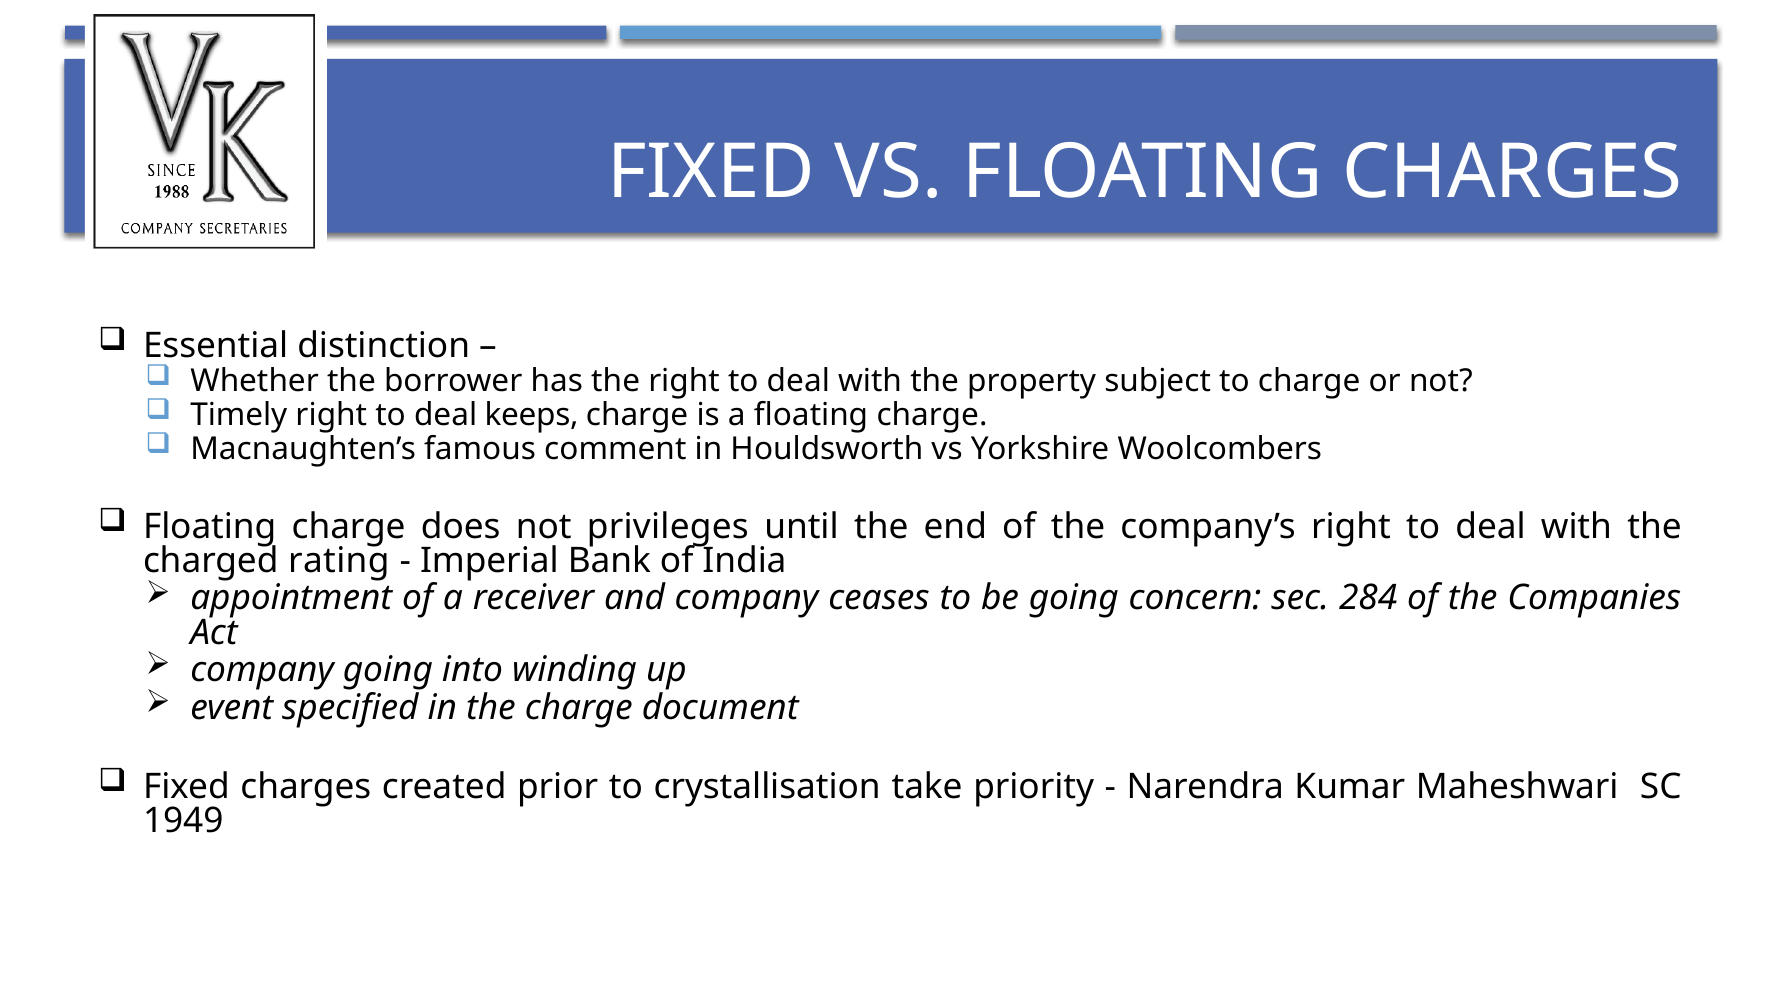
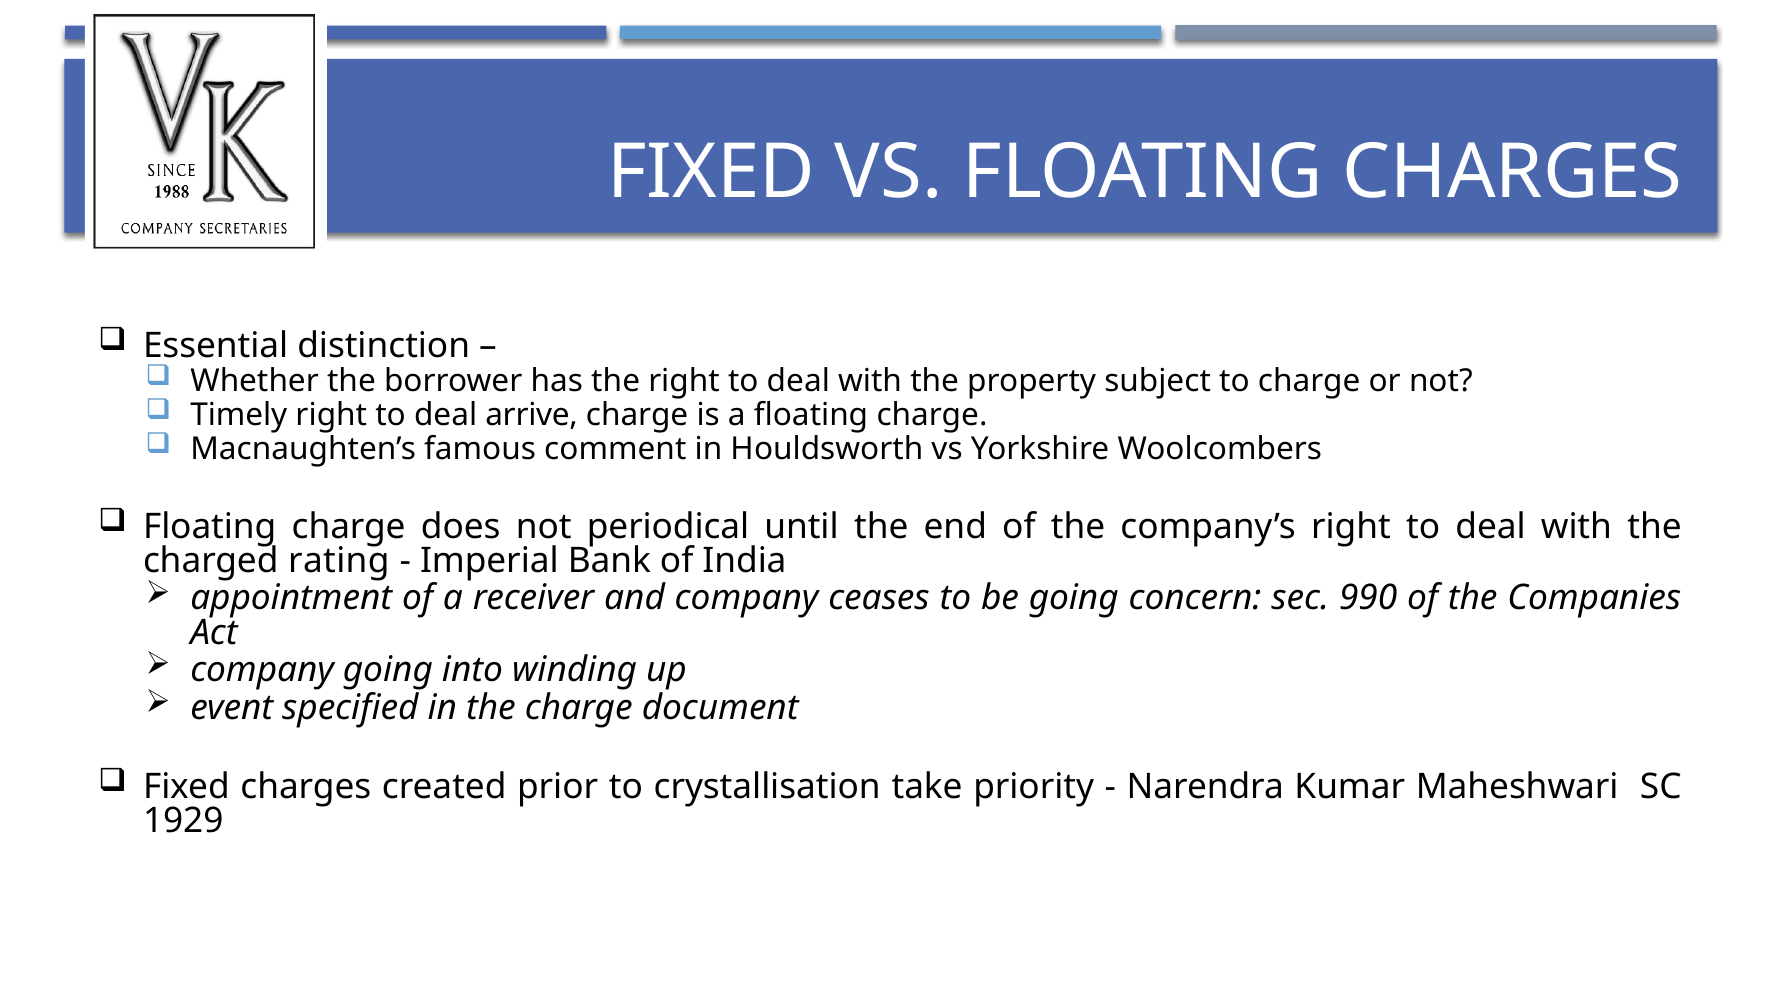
keeps: keeps -> arrive
privileges: privileges -> periodical
284: 284 -> 990
1949: 1949 -> 1929
